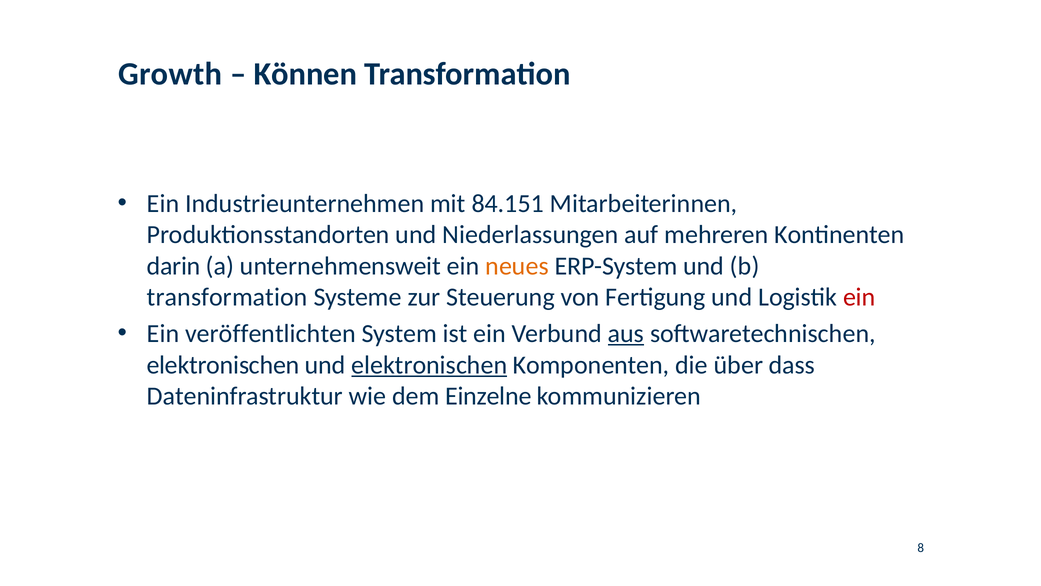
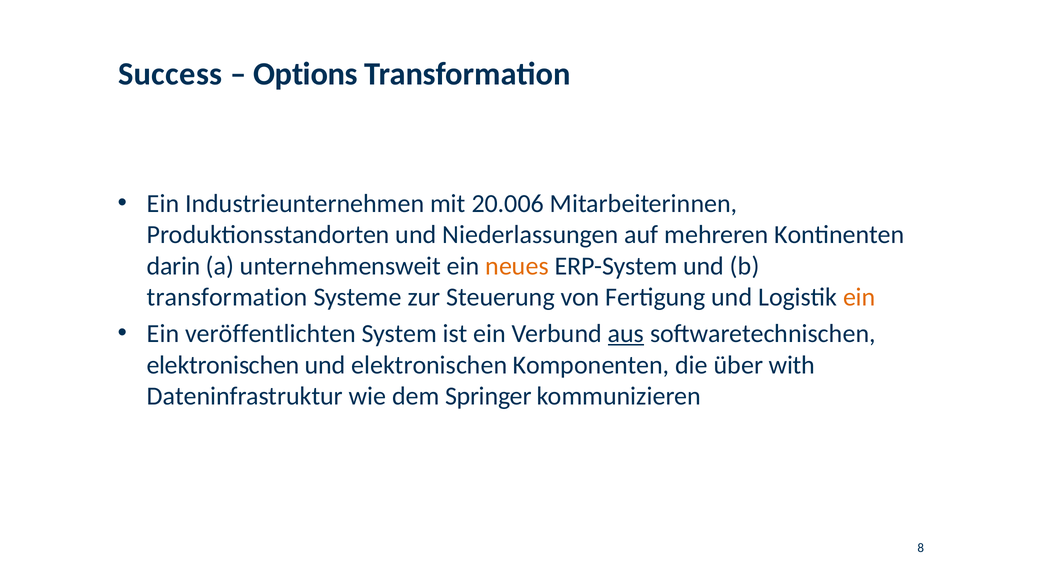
Growth: Growth -> Success
Können: Können -> Options
84.151: 84.151 -> 20.006
ein at (859, 297) colour: red -> orange
elektronischen at (429, 365) underline: present -> none
dass: dass -> with
Einzelne: Einzelne -> Springer
